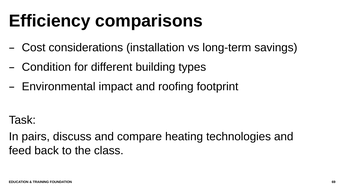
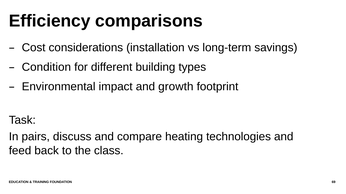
roofing: roofing -> growth
